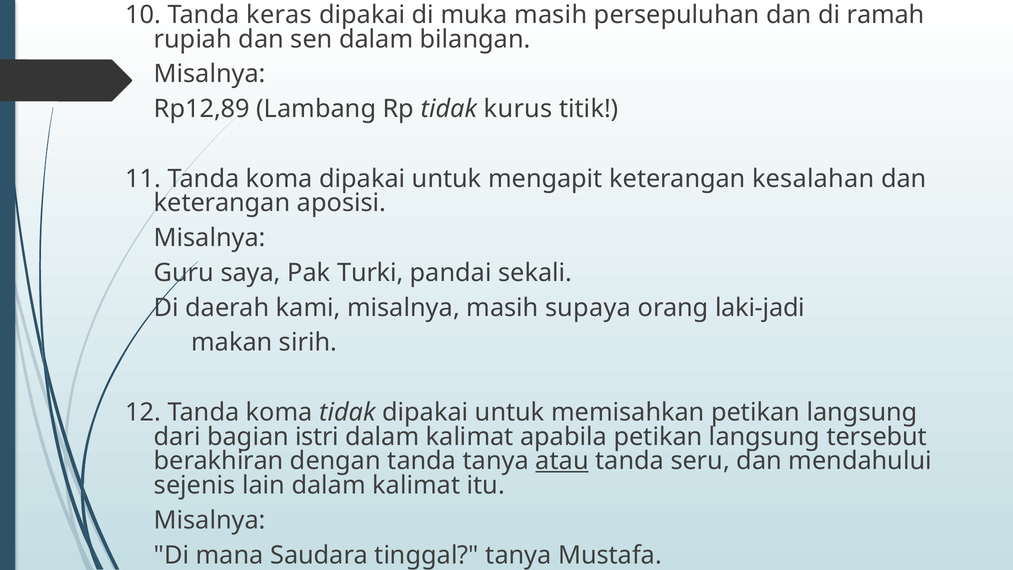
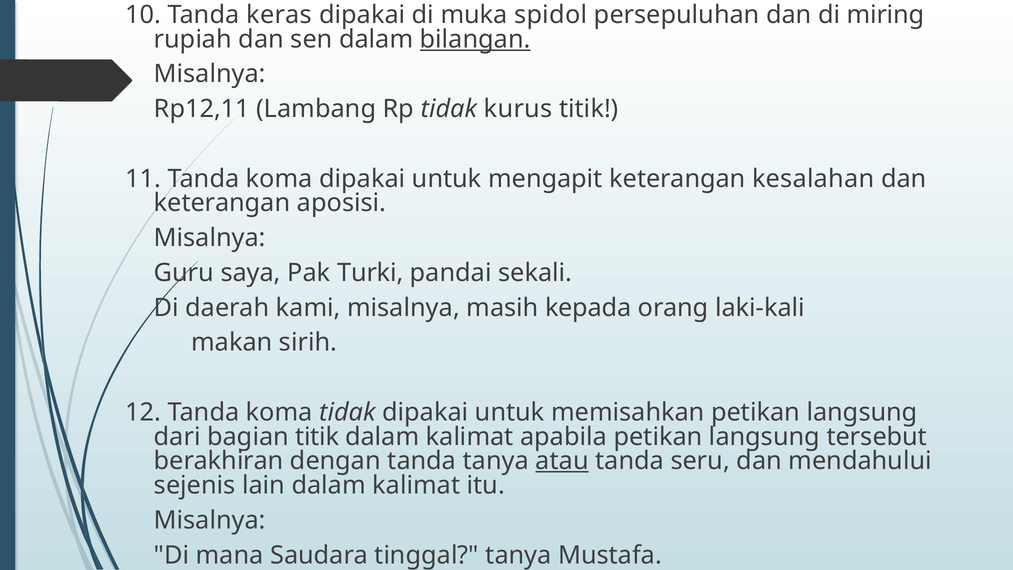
muka masih: masih -> spidol
ramah: ramah -> miring
bilangan underline: none -> present
Rp12,89: Rp12,89 -> Rp12,11
supaya: supaya -> kepada
laki-jadi: laki-jadi -> laki-kali
bagian istri: istri -> titik
